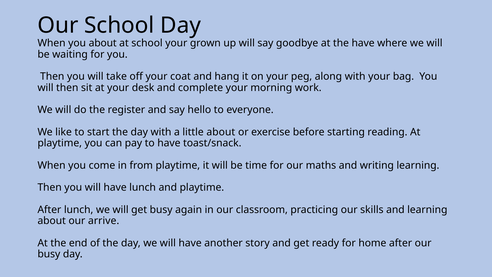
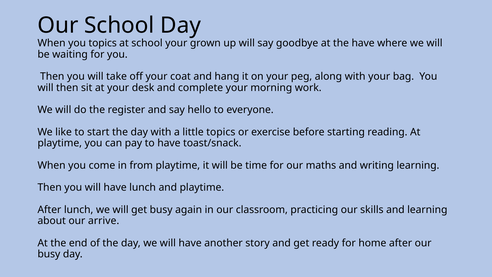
you about: about -> topics
little about: about -> topics
